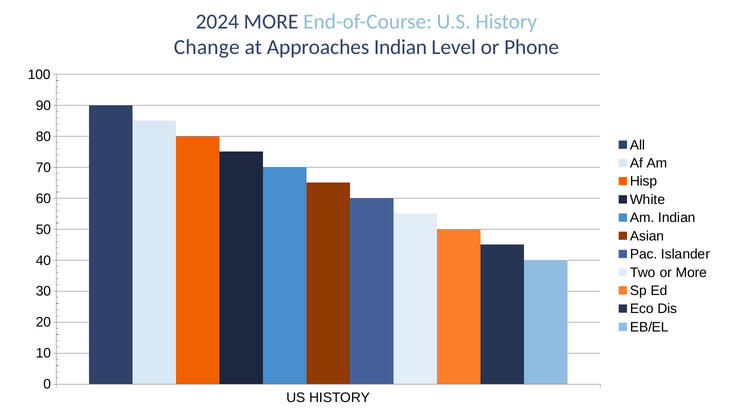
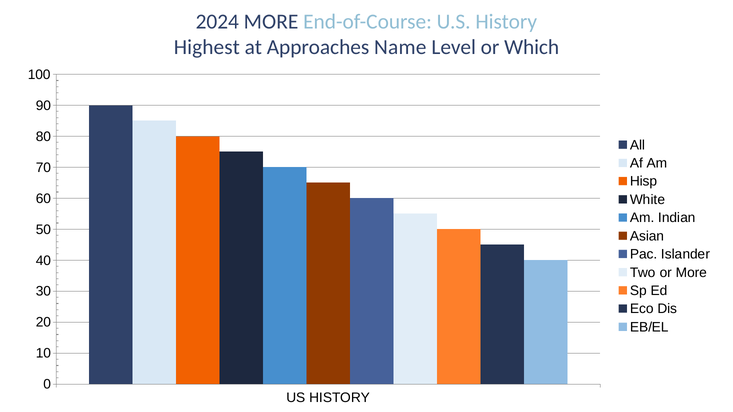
Change: Change -> Highest
Approaches Indian: Indian -> Name
Phone: Phone -> Which
